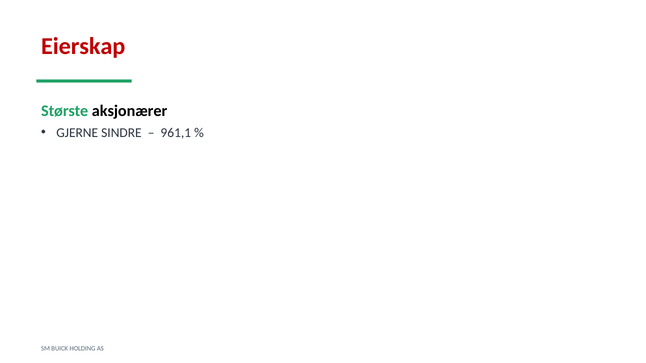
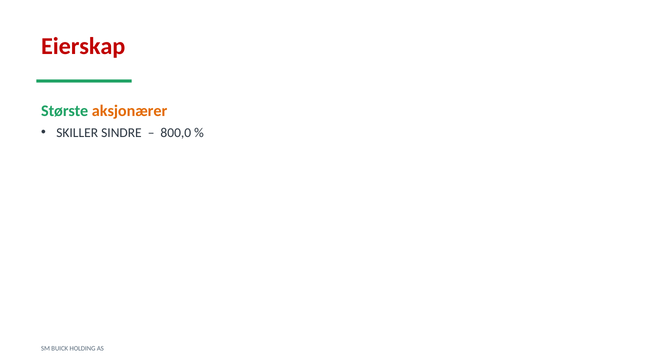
aksjonærer colour: black -> orange
GJERNE: GJERNE -> SKILLER
961,1: 961,1 -> 800,0
